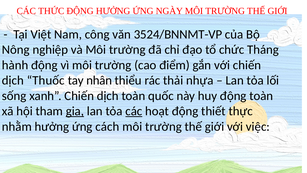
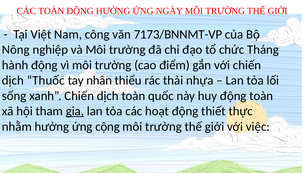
CÁC THỨC: THỨC -> TOÀN
3524/BNNMT-VP: 3524/BNNMT-VP -> 7173/BNNMT-VP
các at (134, 111) underline: present -> none
cách: cách -> cộng
